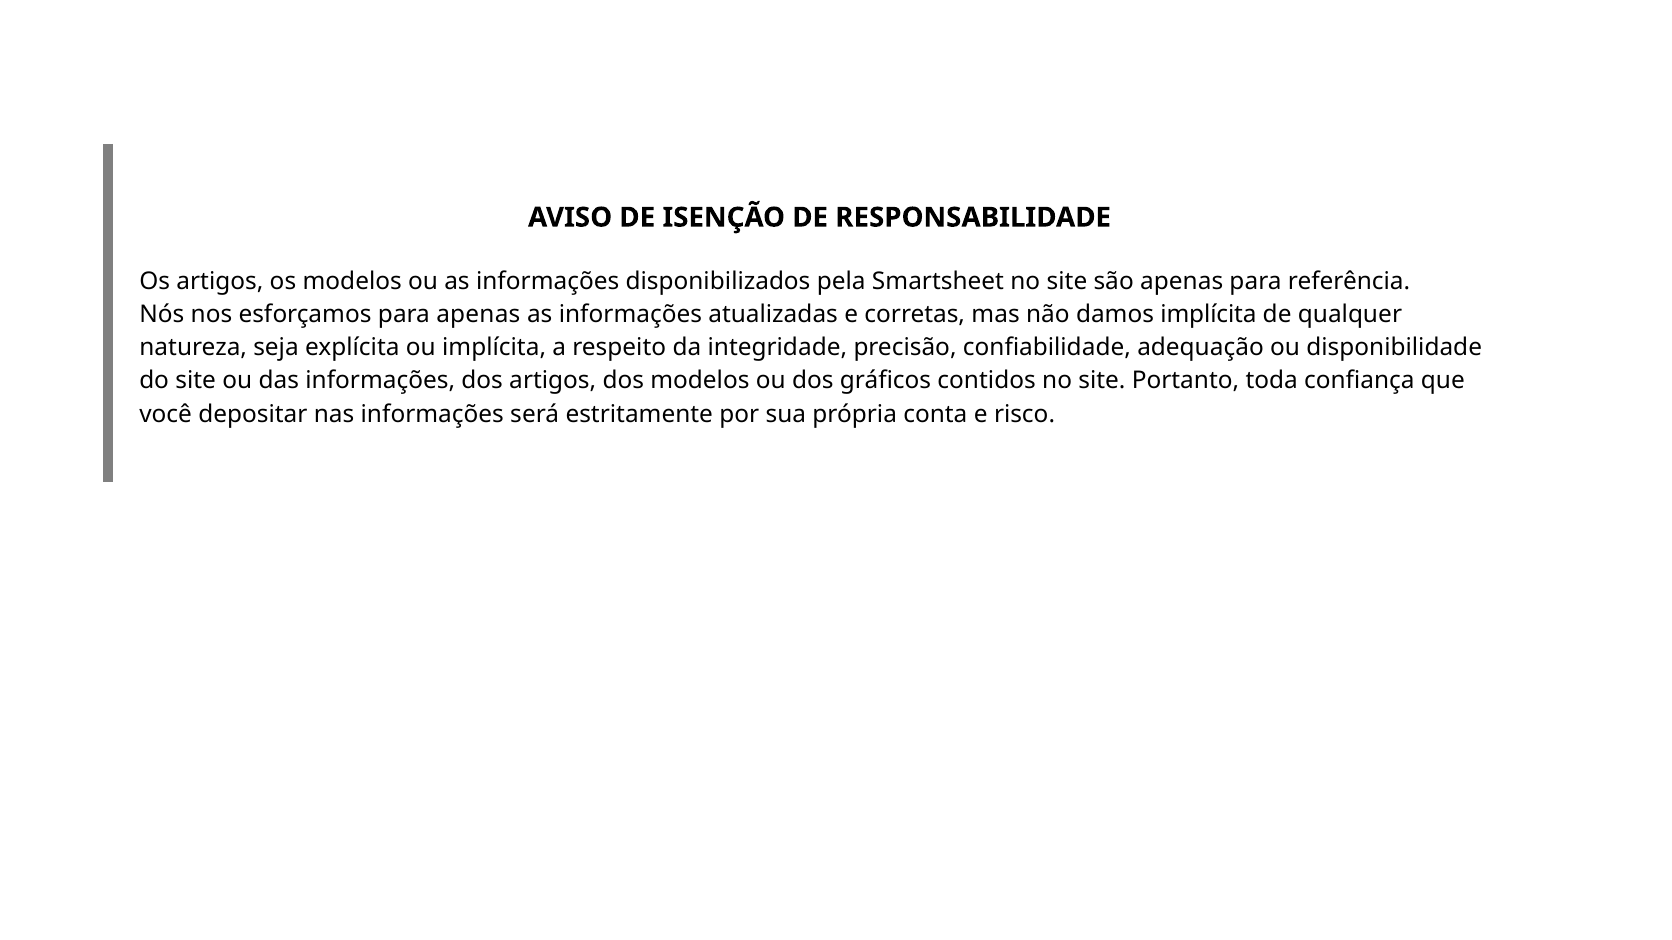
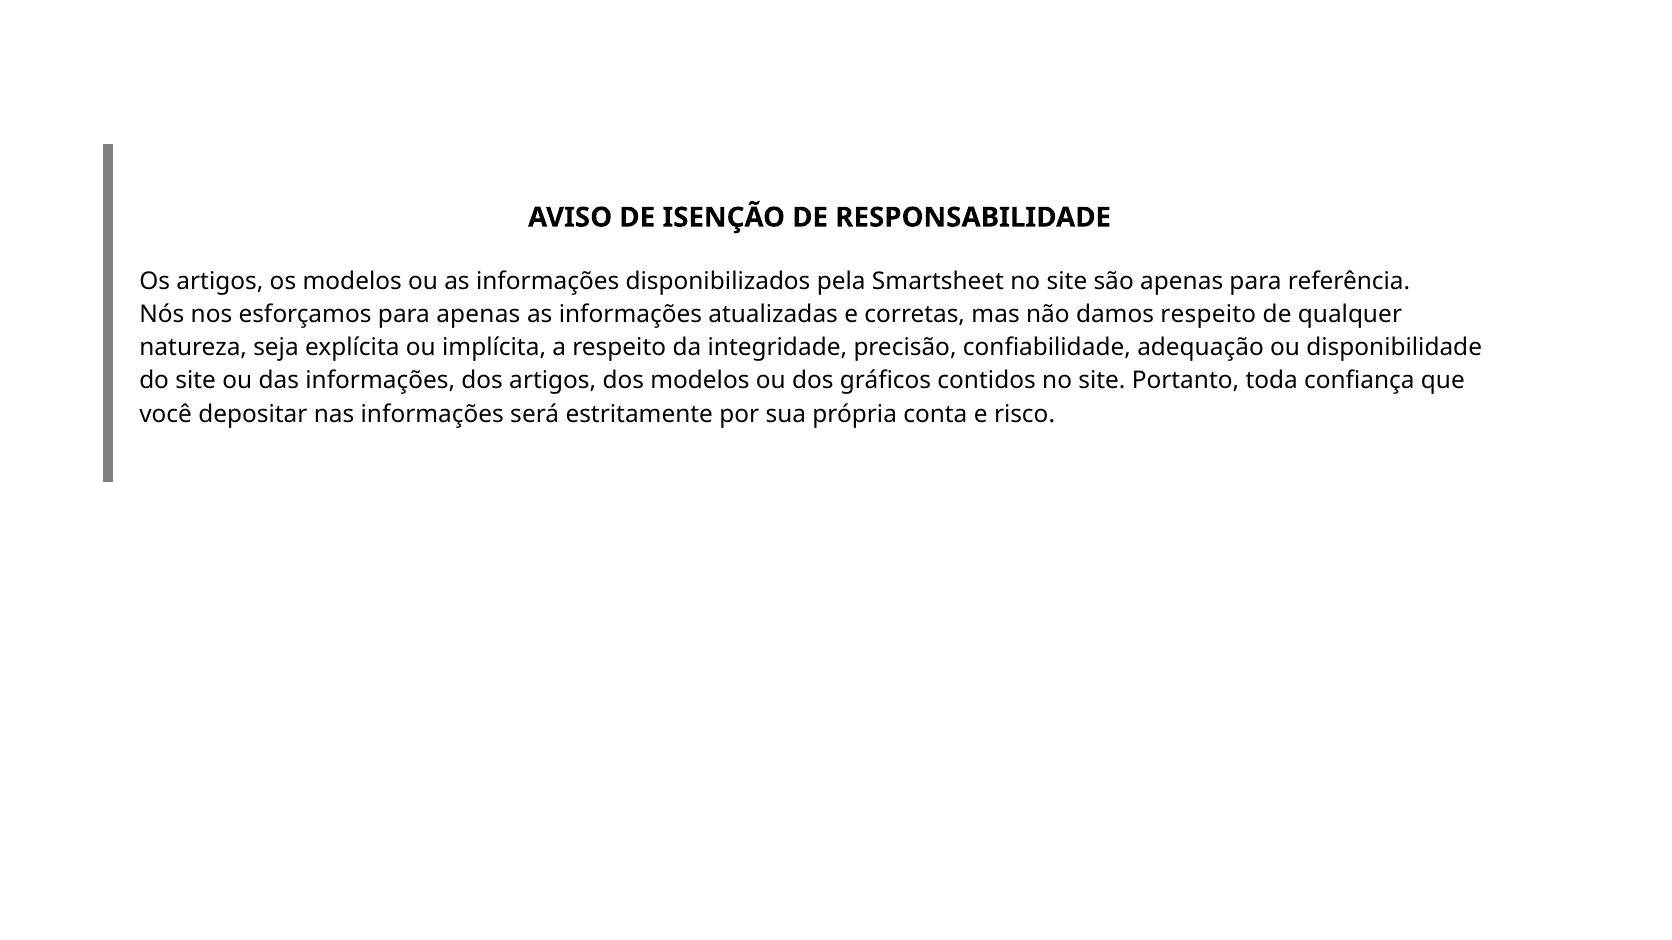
damos implícita: implícita -> respeito
